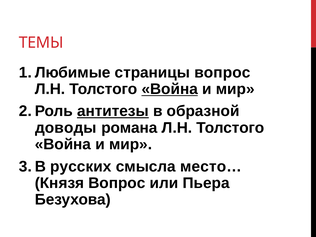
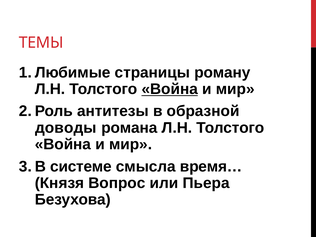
страницы вопрос: вопрос -> роману
антитезы underline: present -> none
русских: русских -> системе
место…: место… -> время…
